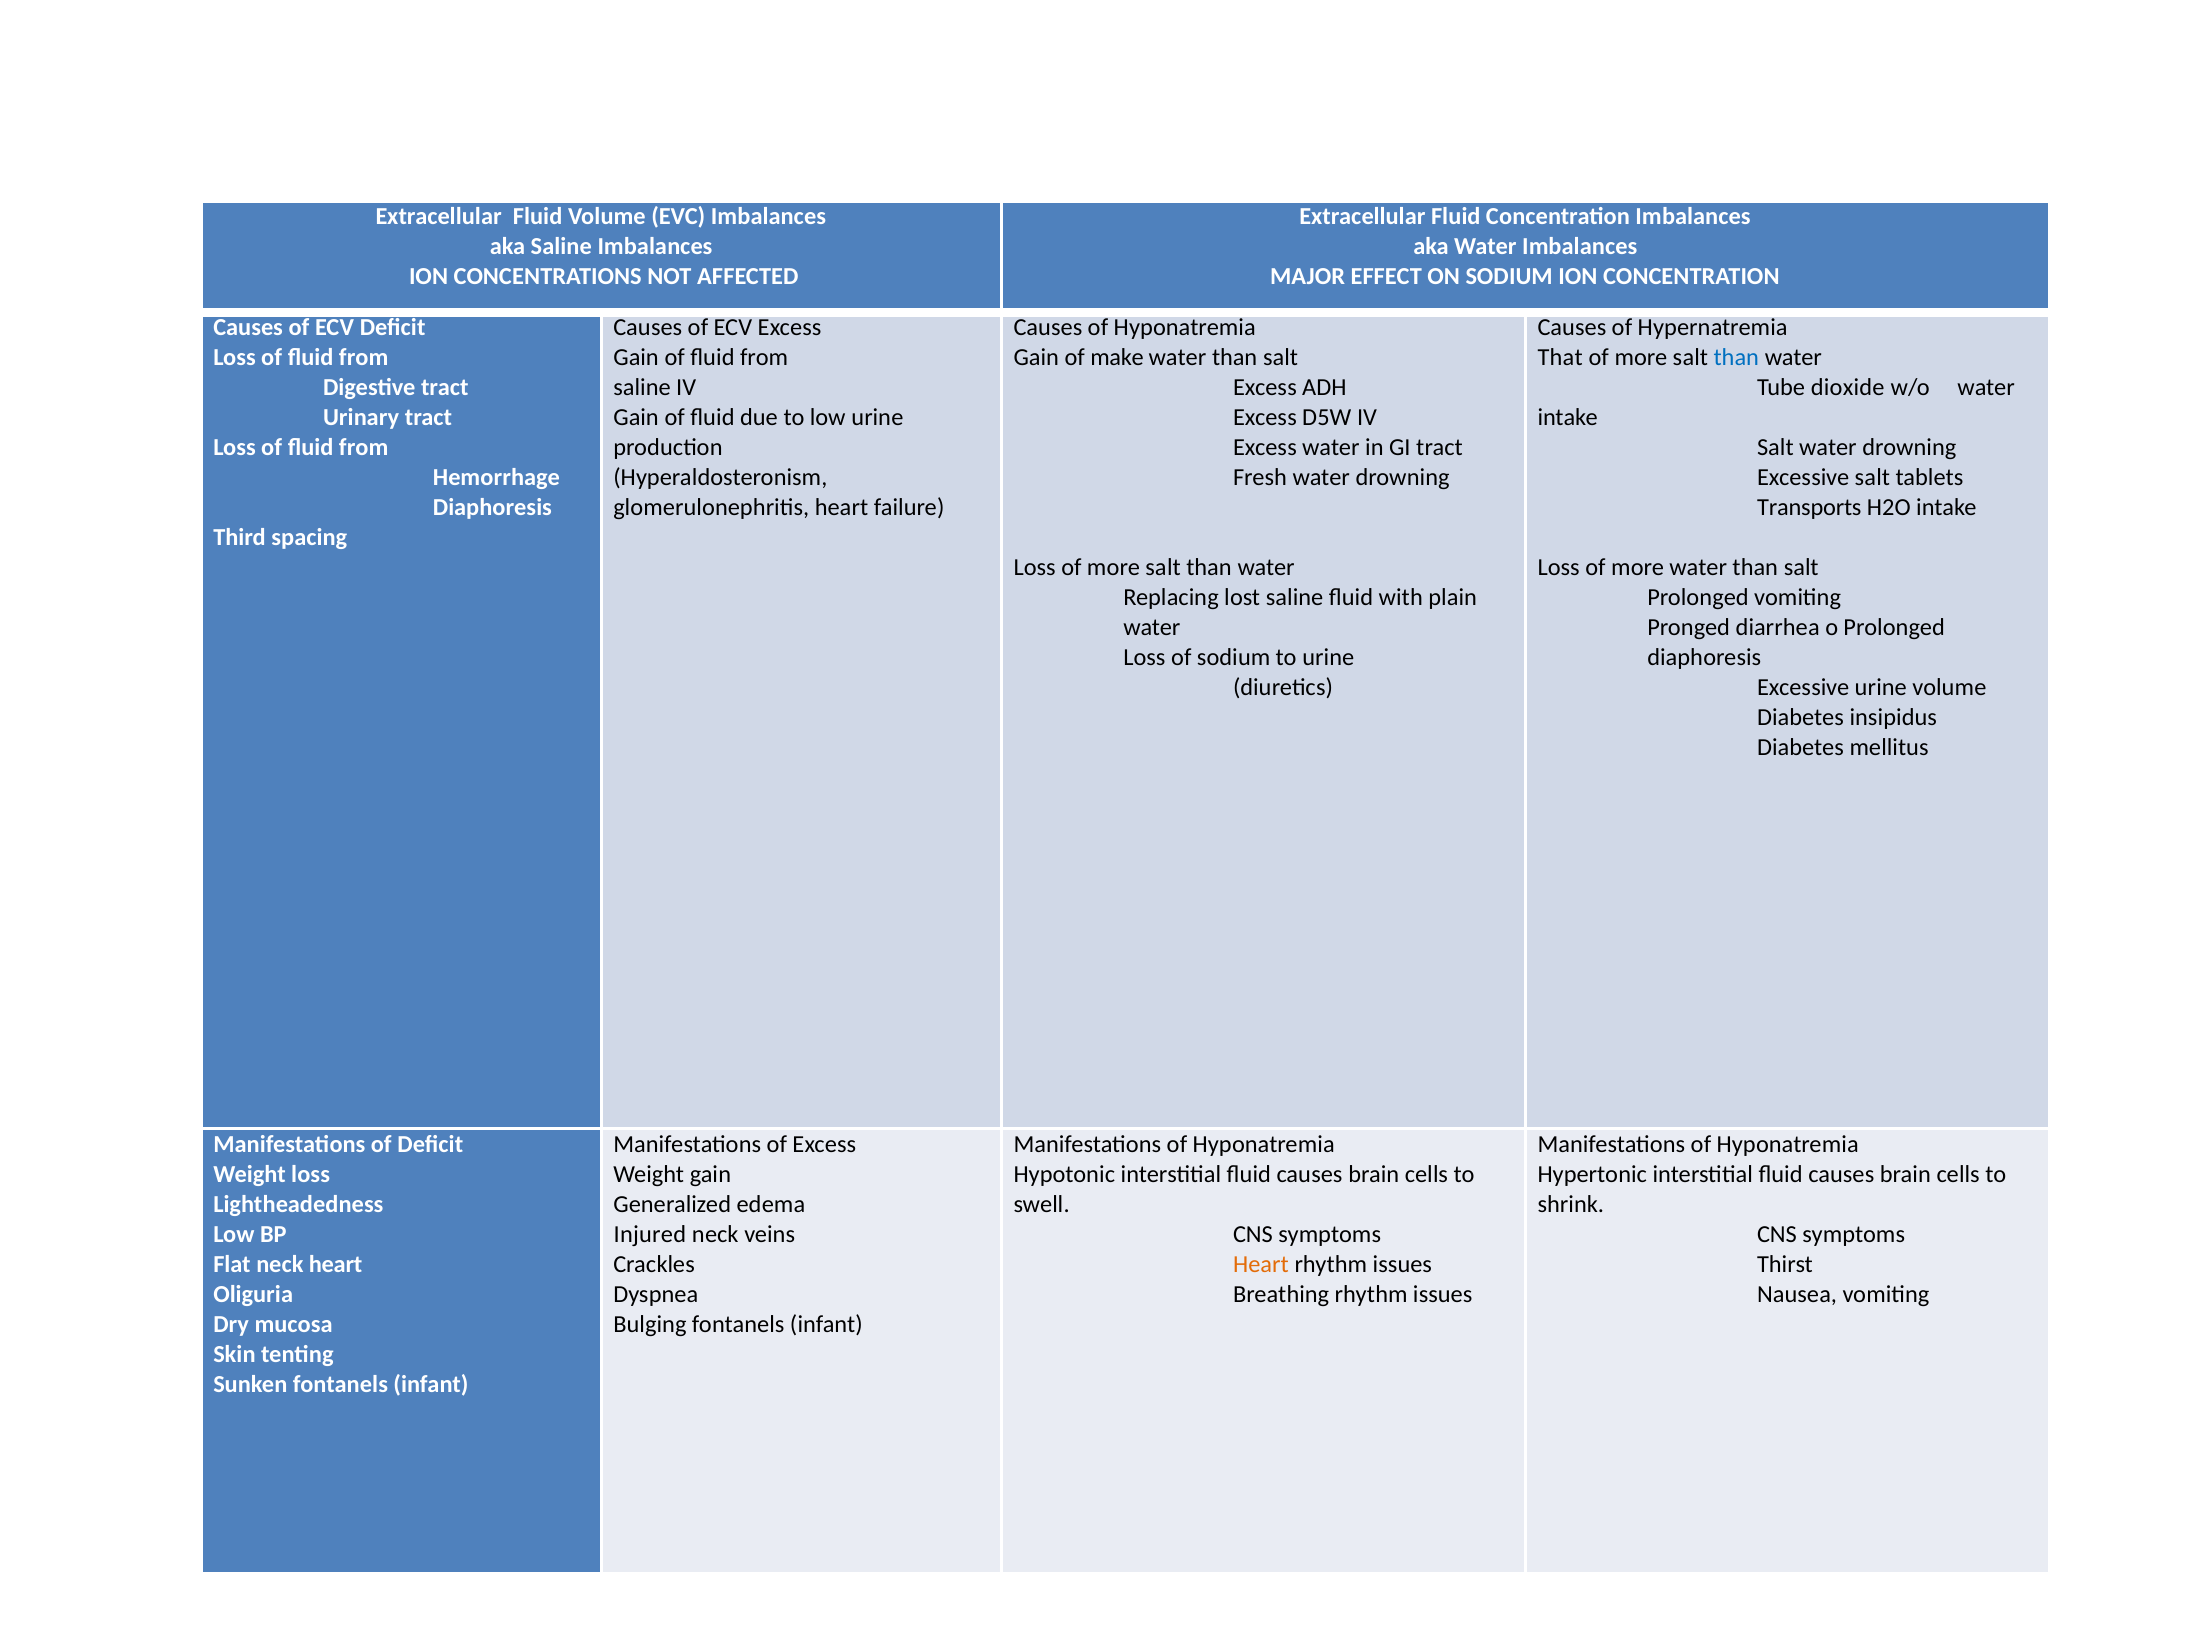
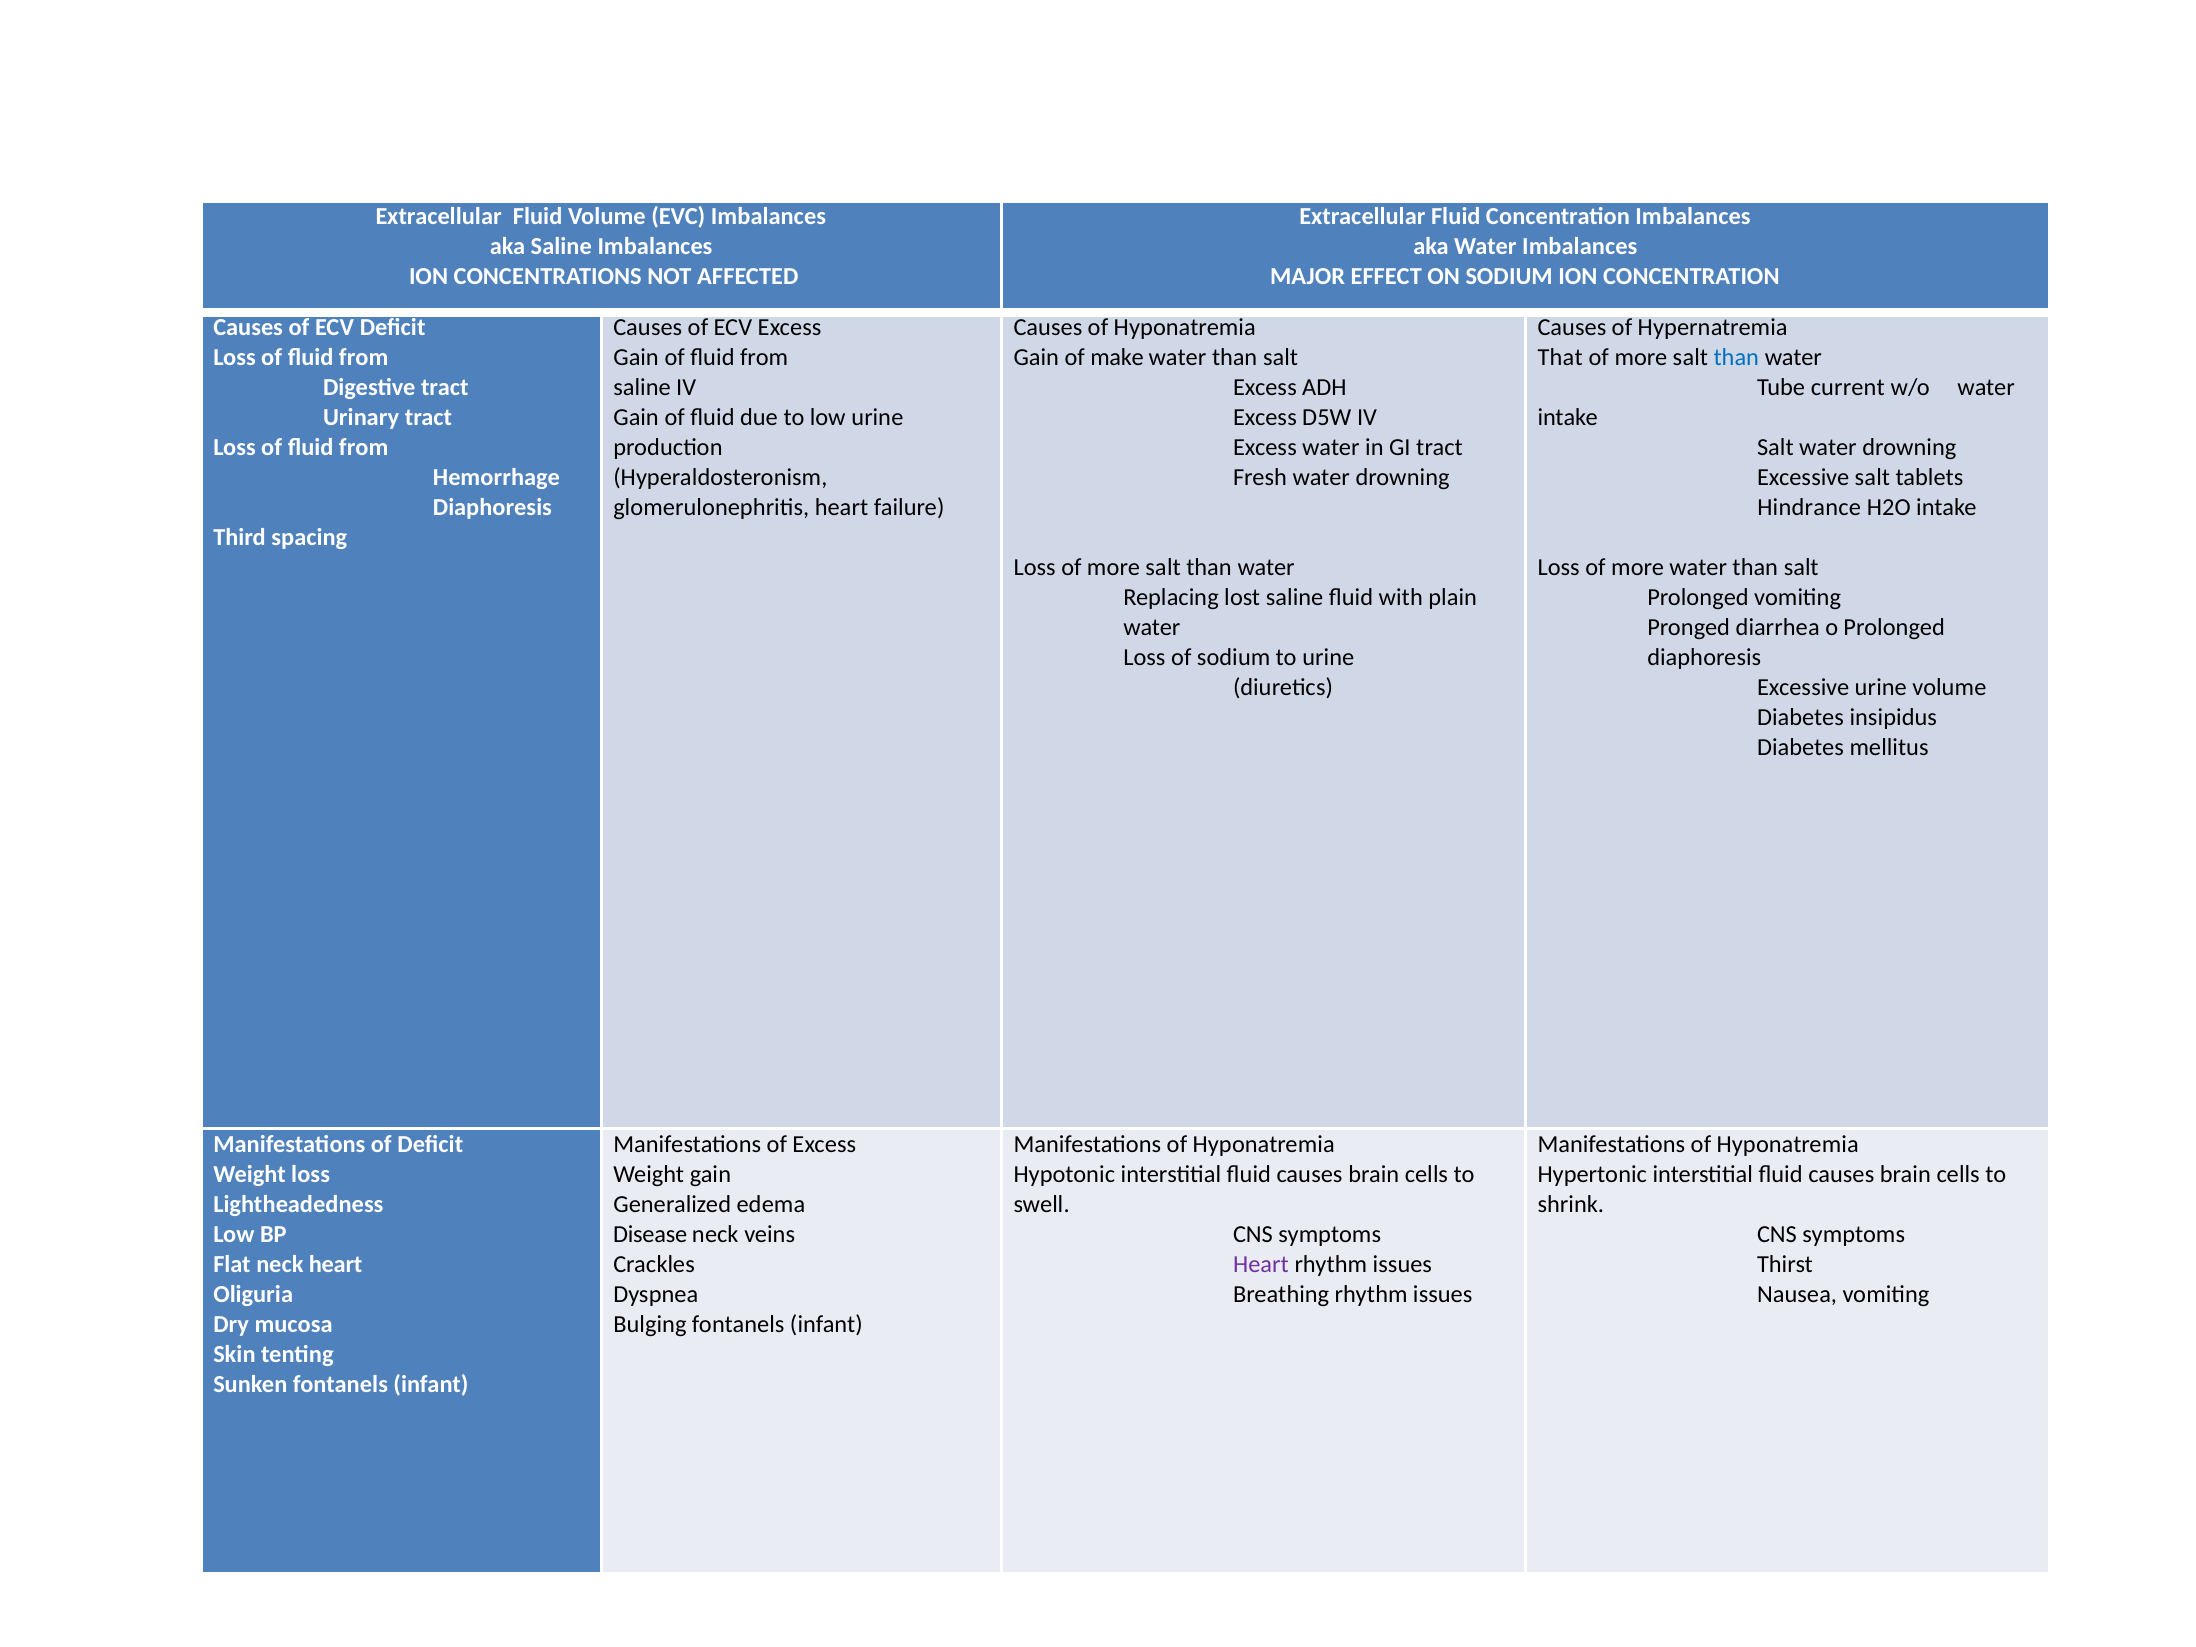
dioxide: dioxide -> current
Transports: Transports -> Hindrance
Injured: Injured -> Disease
Heart at (1261, 1264) colour: orange -> purple
